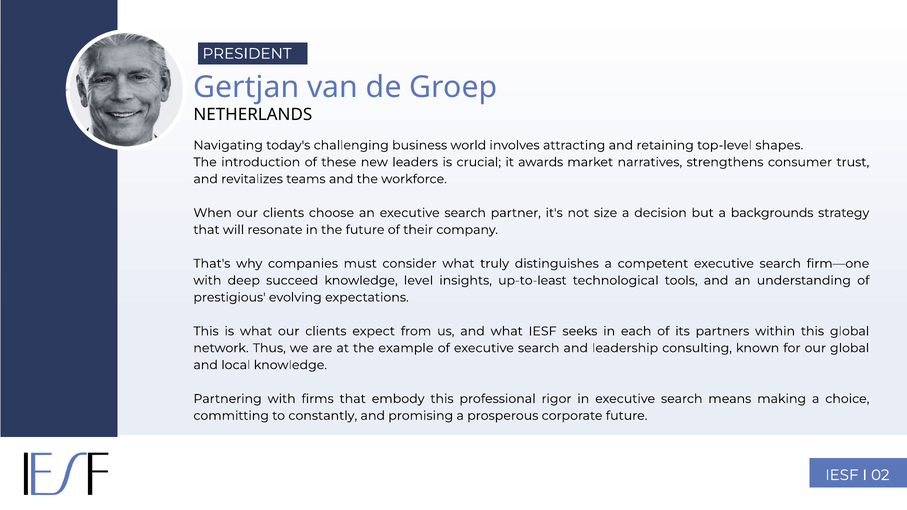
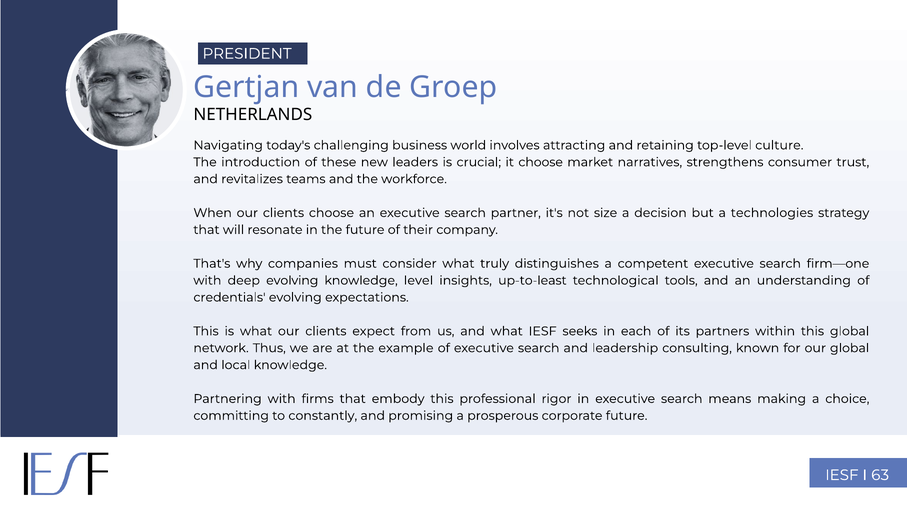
shapes: shapes -> culture
it awards: awards -> choose
backgrounds: backgrounds -> technologies
deep succeed: succeed -> evolving
prestigious: prestigious -> credentials
02: 02 -> 63
